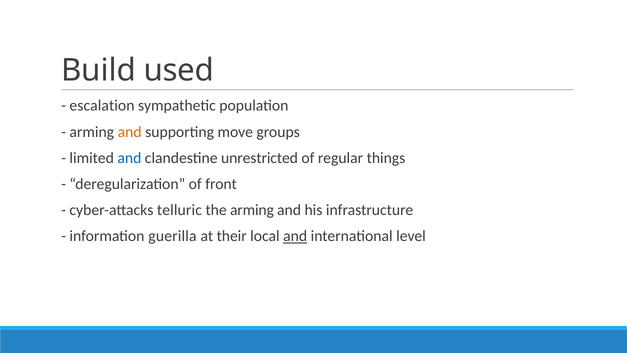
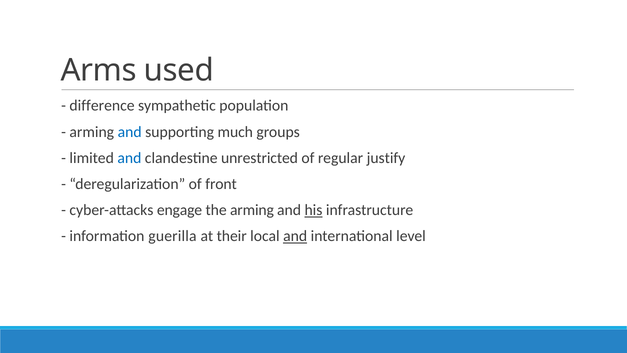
Build: Build -> Arms
escalation: escalation -> difference
and at (130, 132) colour: orange -> blue
move: move -> much
things: things -> justify
telluric: telluric -> engage
his underline: none -> present
